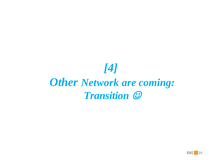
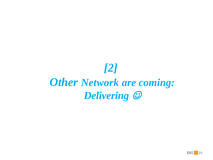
4: 4 -> 2
Transition: Transition -> Delivering
